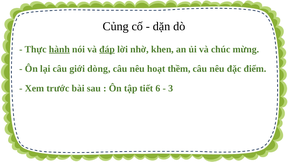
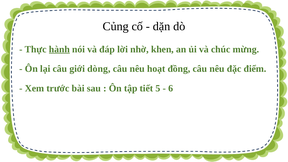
đáp underline: present -> none
thềm: thềm -> đồng
6: 6 -> 5
3: 3 -> 6
